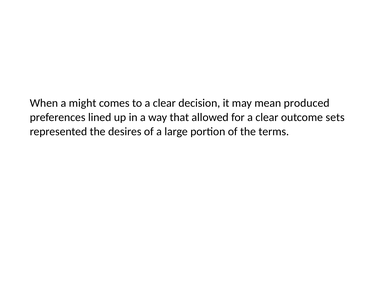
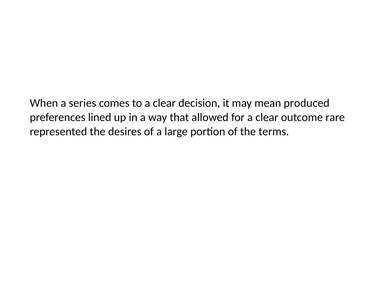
might: might -> series
sets: sets -> rare
